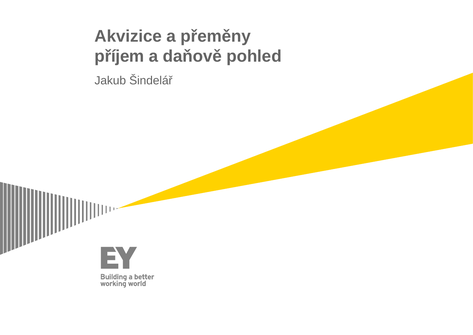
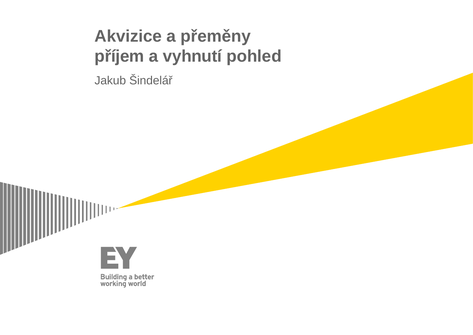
daňově: daňově -> vyhnutí
